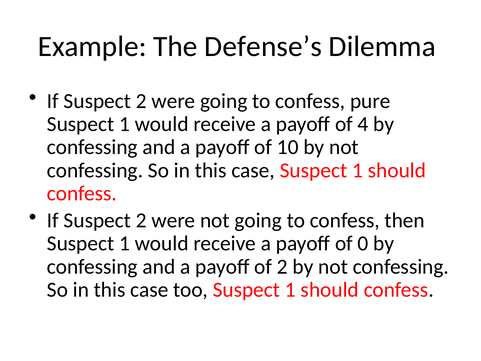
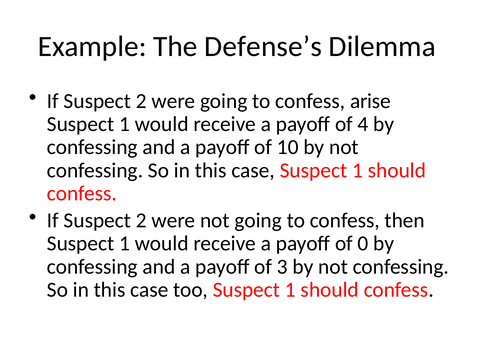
pure: pure -> arise
of 2: 2 -> 3
